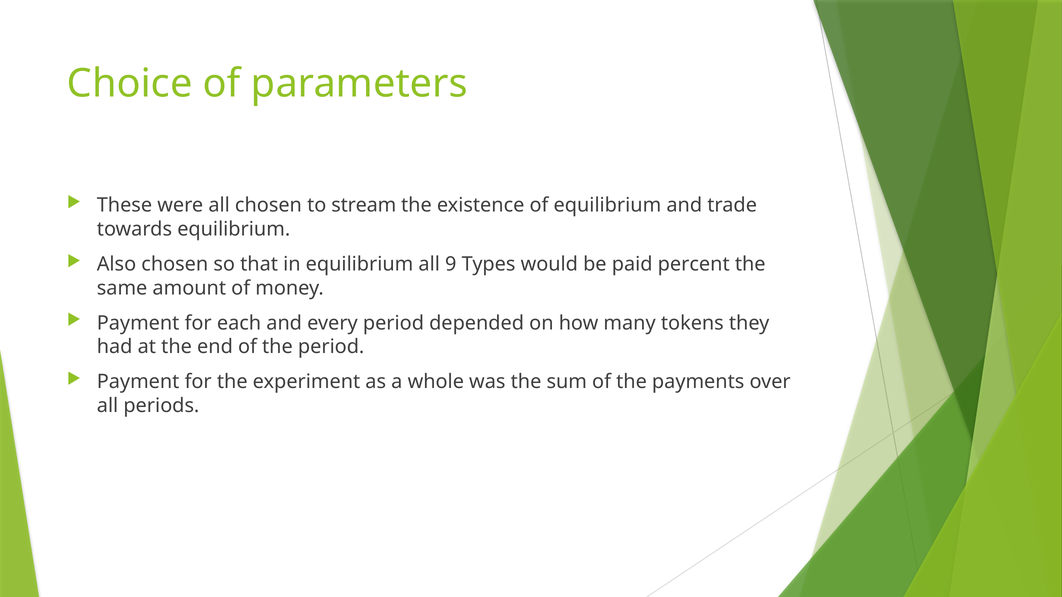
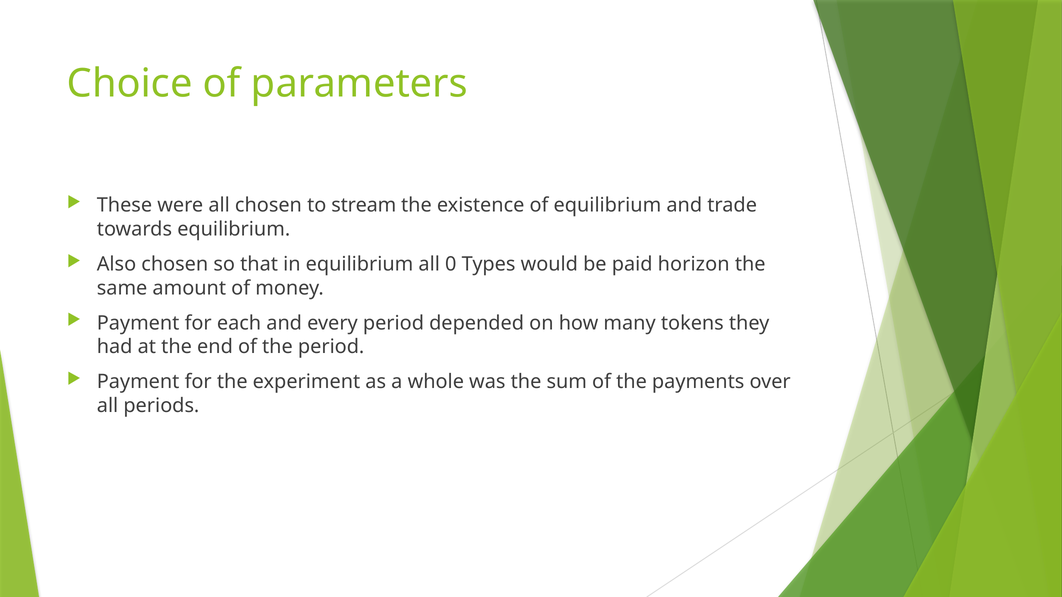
9: 9 -> 0
percent: percent -> horizon
